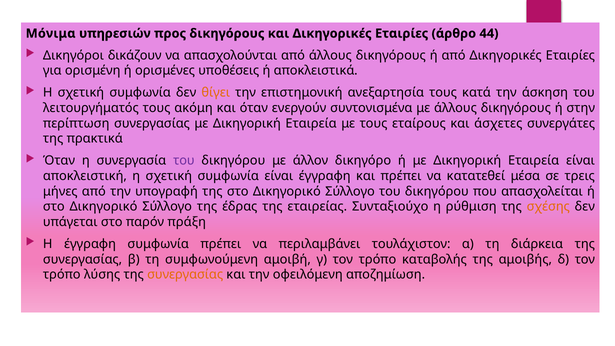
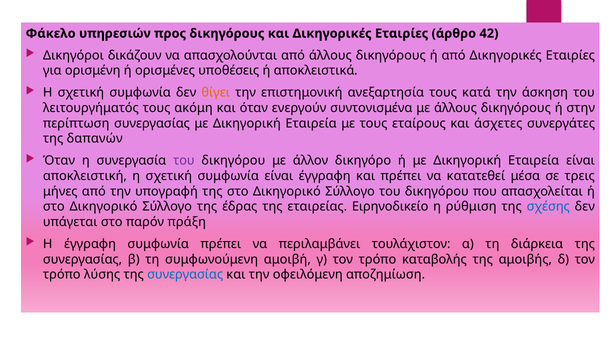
Μόνιμα: Μόνιμα -> Φάκελο
44: 44 -> 42
πρακτικά: πρακτικά -> δαπανών
Συνταξιούχο: Συνταξιούχο -> Ειρηνοδικείο
σχέσης colour: orange -> blue
συνεργασίας at (185, 275) colour: orange -> blue
